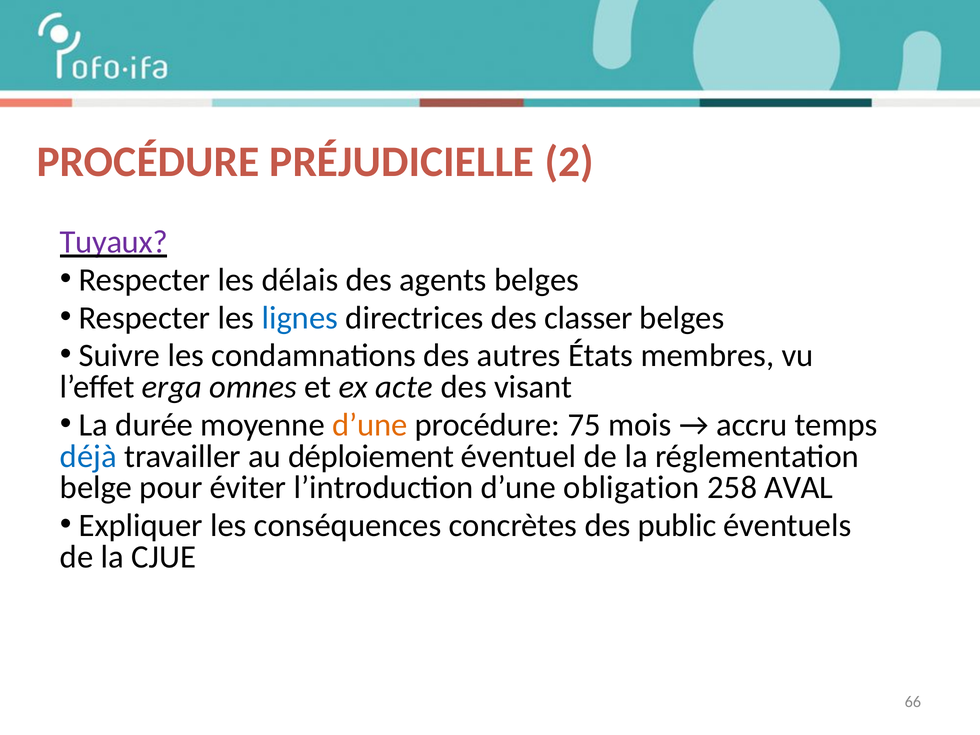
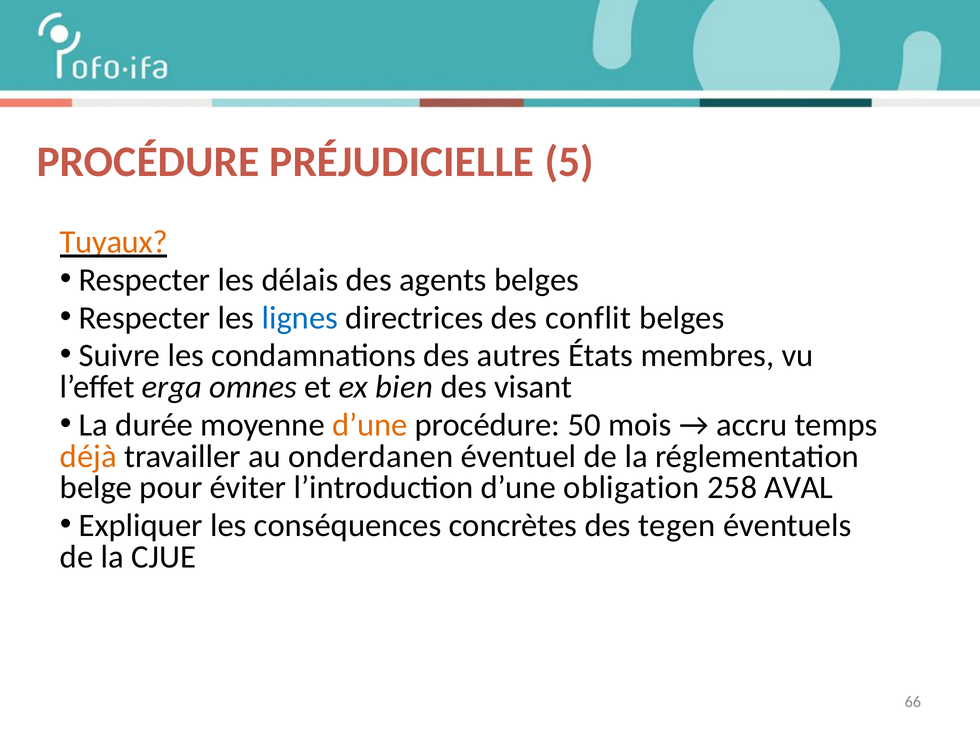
2: 2 -> 5
Tuyaux colour: purple -> orange
classer: classer -> conflit
acte: acte -> bien
75: 75 -> 50
déjà colour: blue -> orange
déploiement: déploiement -> onderdanen
public: public -> tegen
